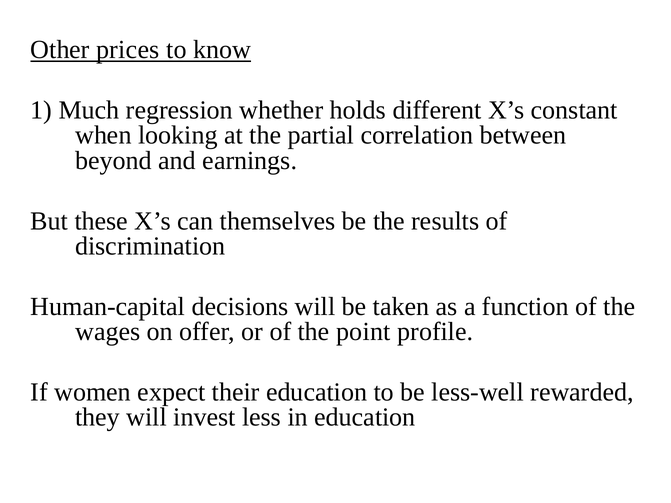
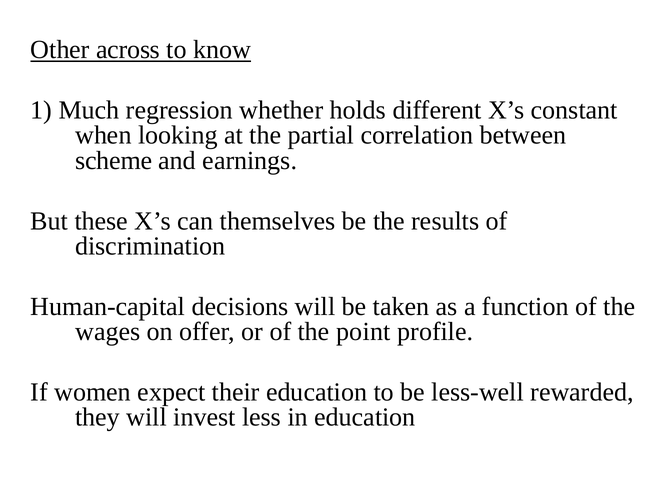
prices: prices -> across
beyond: beyond -> scheme
